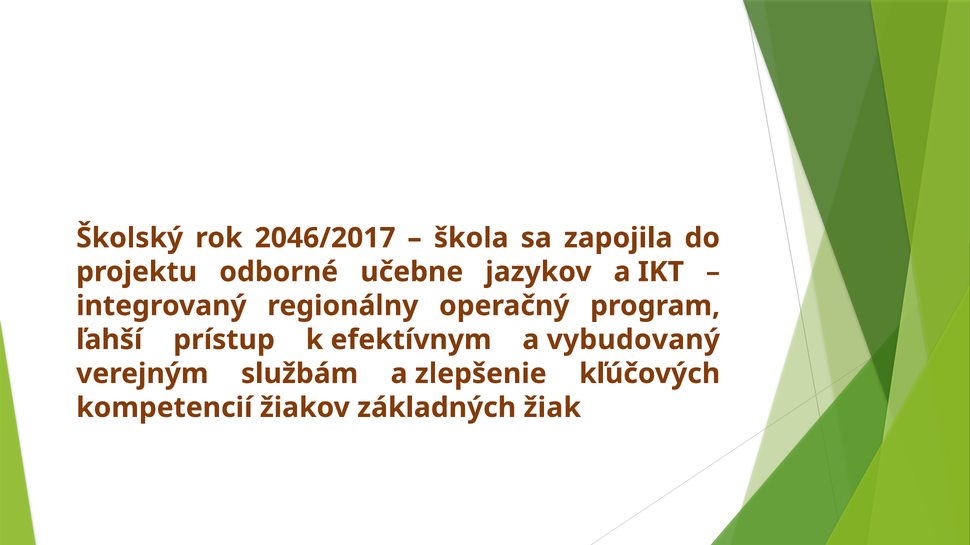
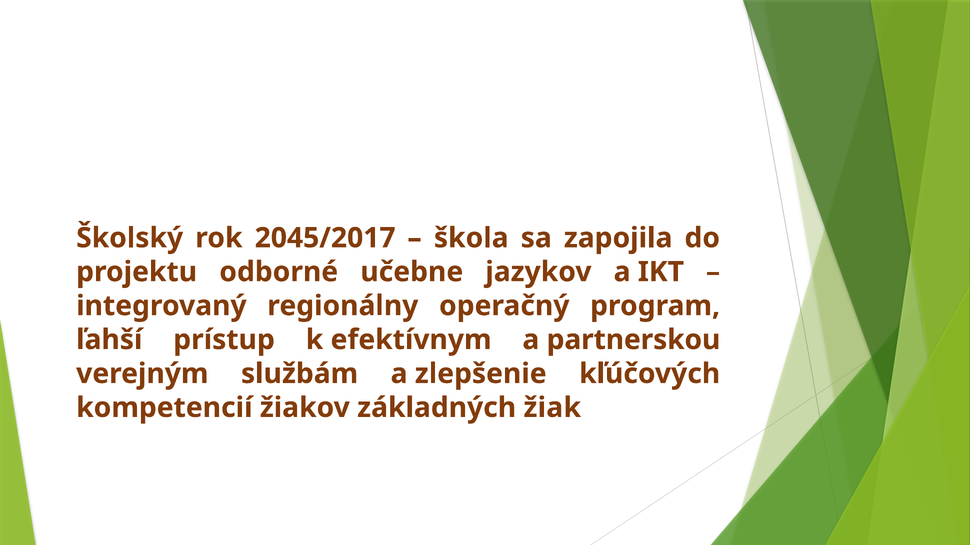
2046/2017: 2046/2017 -> 2045/2017
vybudovaný: vybudovaný -> partnerskou
